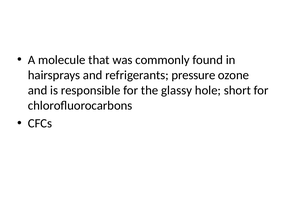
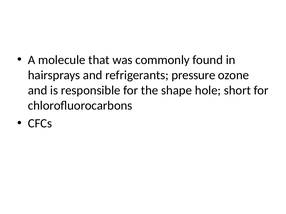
glassy: glassy -> shape
